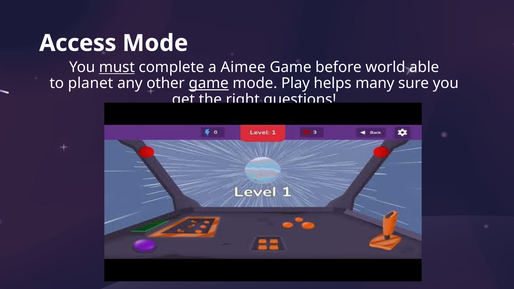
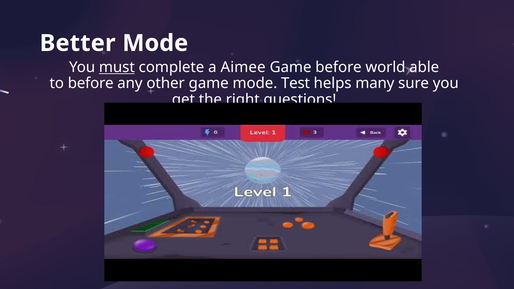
Access: Access -> Better
to planet: planet -> before
game at (209, 83) underline: present -> none
Play: Play -> Test
